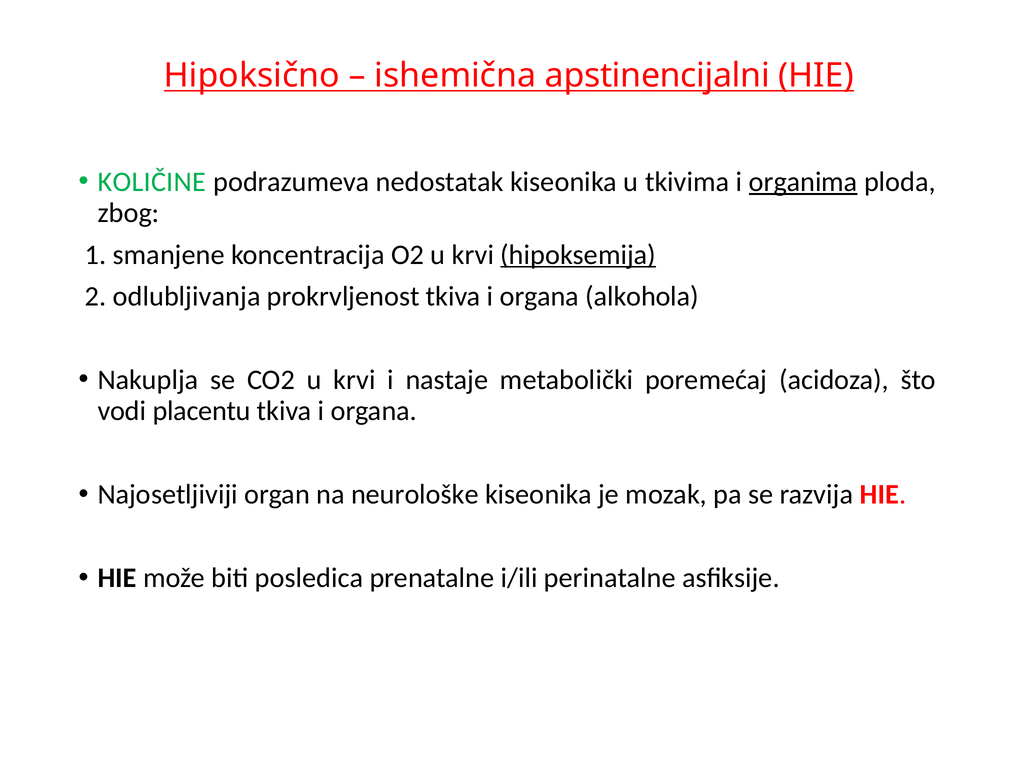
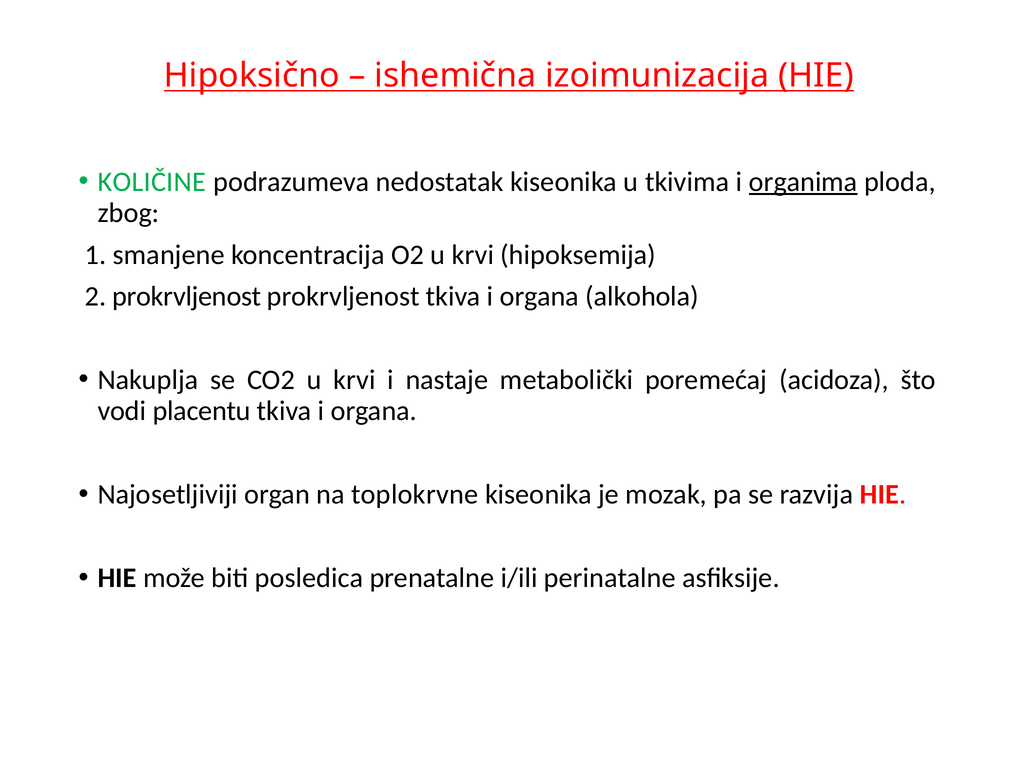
apstinencijalni: apstinencijalni -> izoimunizacija
hipoksemija underline: present -> none
2 odlubljivanja: odlubljivanja -> prokrvljenost
neurološke: neurološke -> toplokrvne
